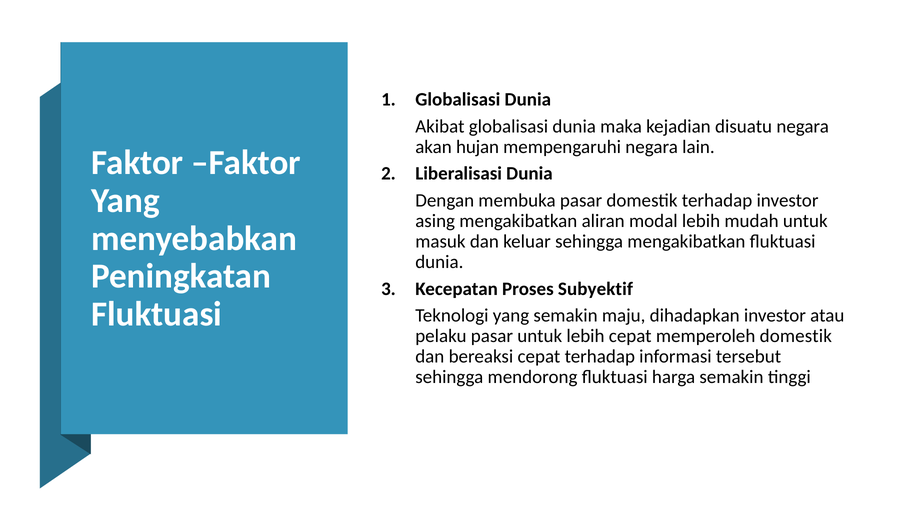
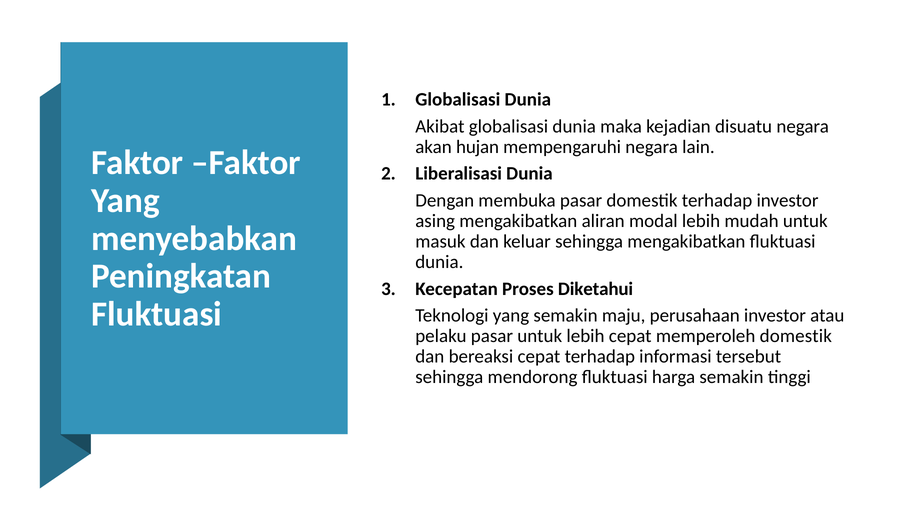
Subyektif: Subyektif -> Diketahui
dihadapkan: dihadapkan -> perusahaan
